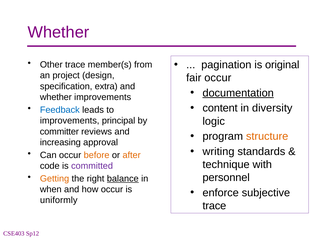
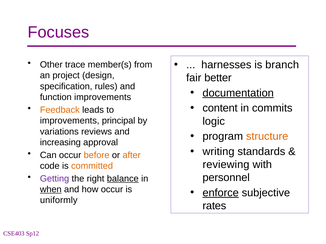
Whether at (58, 32): Whether -> Focuses
pagination: pagination -> harnesses
original: original -> branch
fair occur: occur -> better
extra: extra -> rules
whether at (56, 97): whether -> function
diversity: diversity -> commits
Feedback colour: blue -> orange
committer: committer -> variations
technique: technique -> reviewing
committed colour: purple -> orange
Getting colour: orange -> purple
when underline: none -> present
enforce underline: none -> present
trace at (214, 206): trace -> rates
